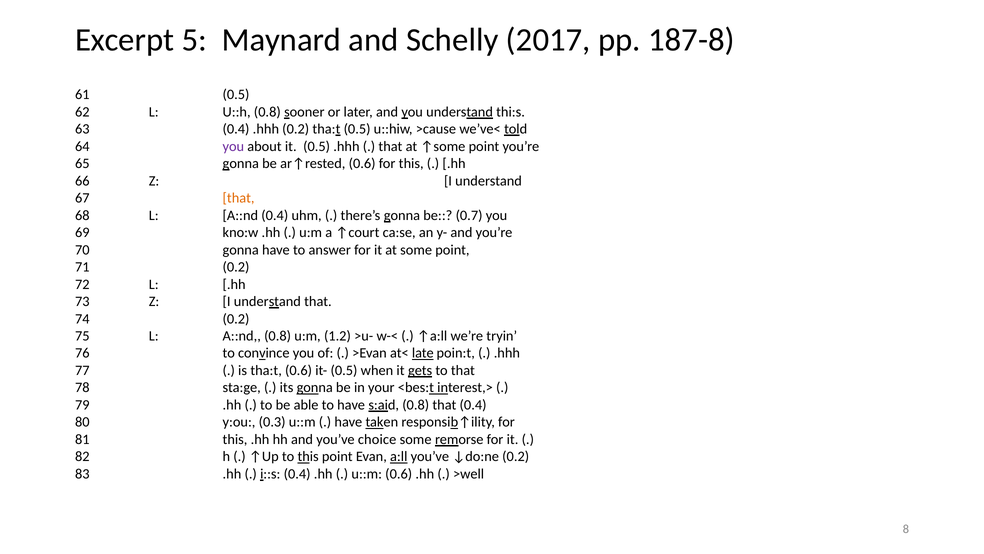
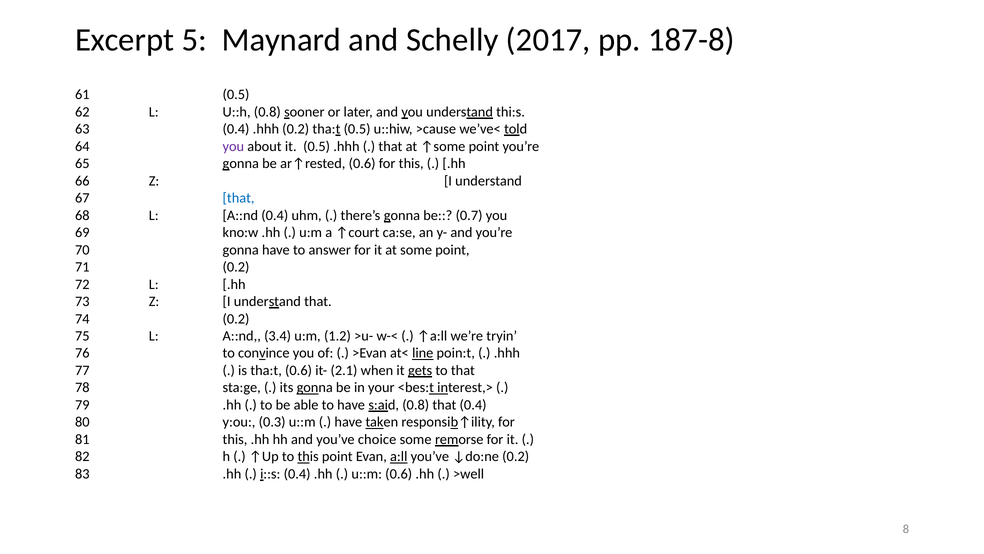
that at (239, 198) colour: orange -> blue
A::nd 0.8: 0.8 -> 3.4
late: late -> line
it- 0.5: 0.5 -> 2.1
